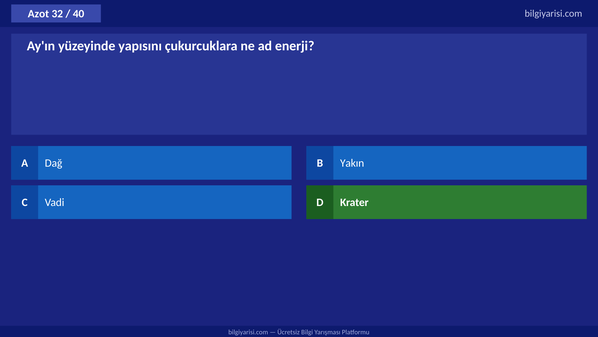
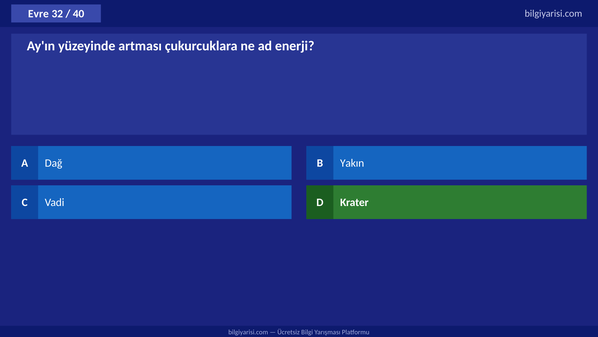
Azot: Azot -> Evre
yapısını: yapısını -> artması
